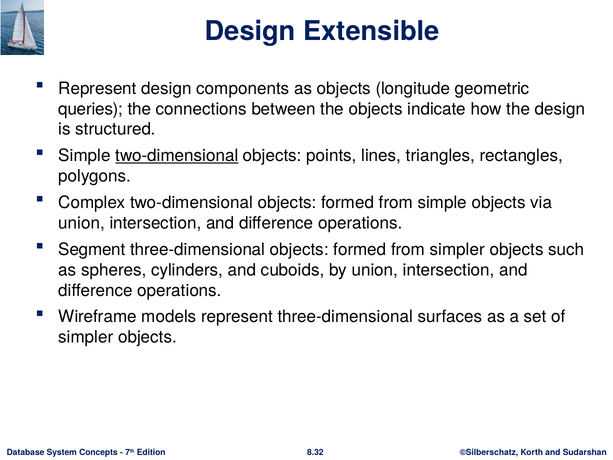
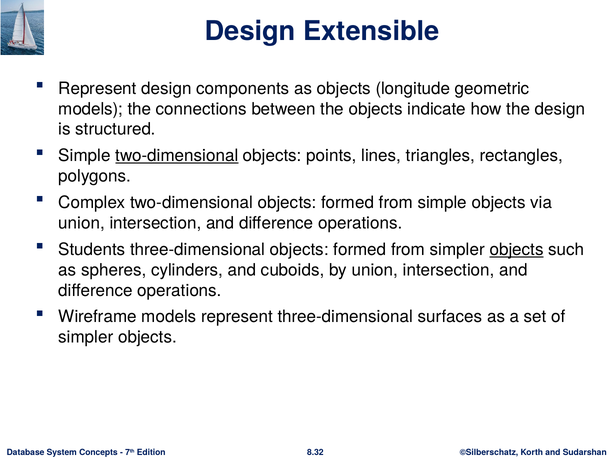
queries at (91, 109): queries -> models
Segment: Segment -> Students
objects at (517, 249) underline: none -> present
